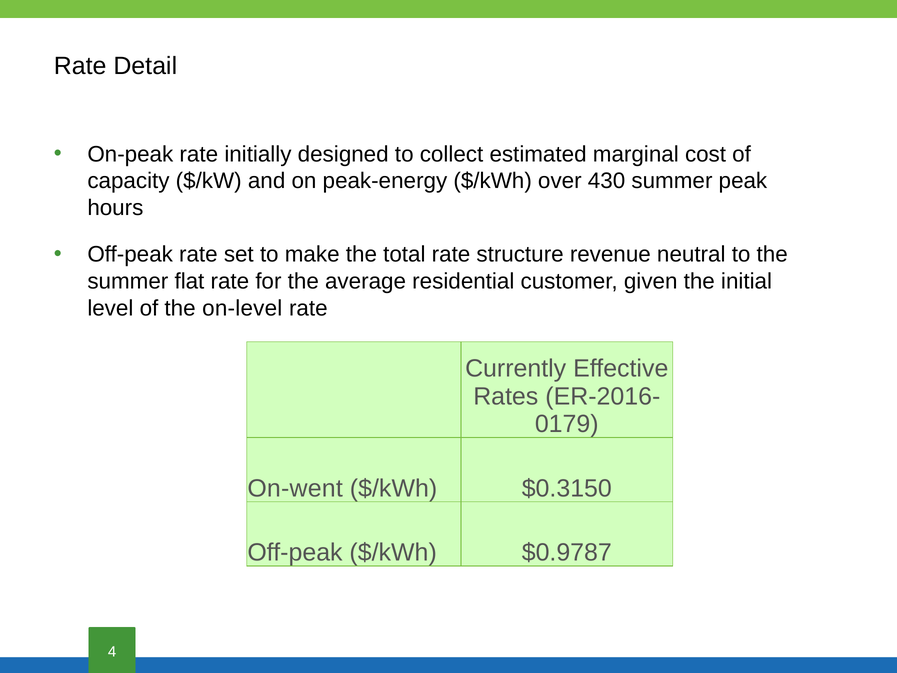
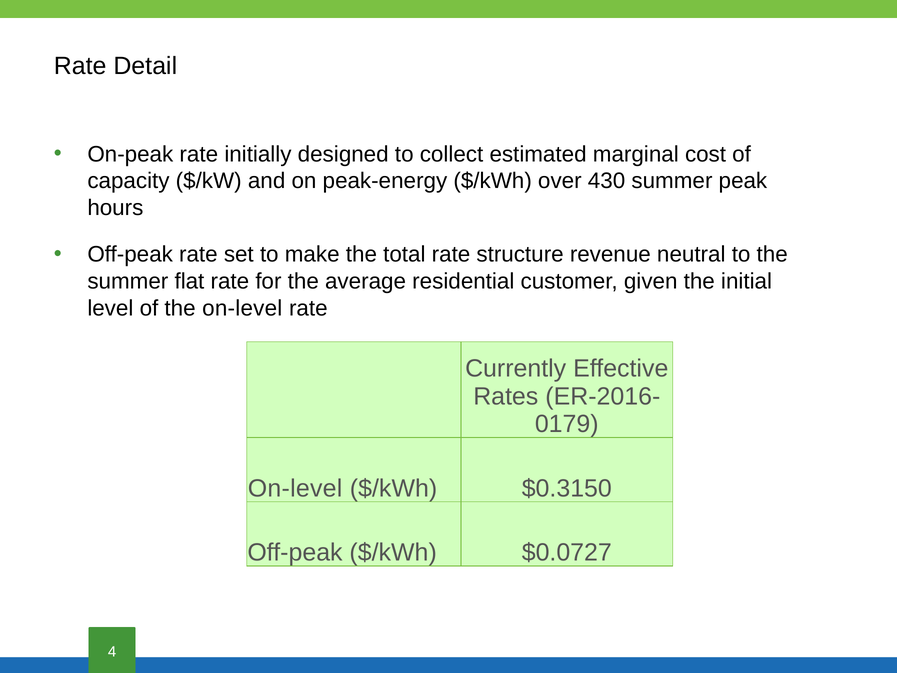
On-went at (295, 488): On-went -> On-level
$0.9787: $0.9787 -> $0.0727
